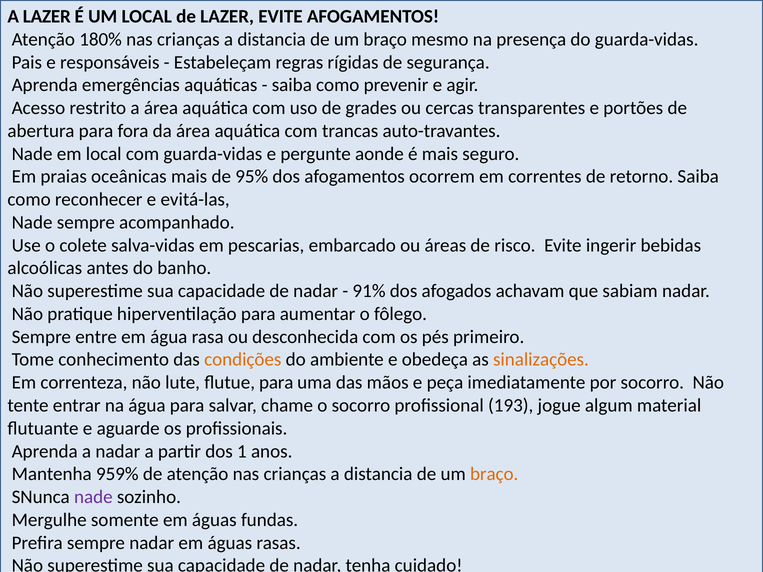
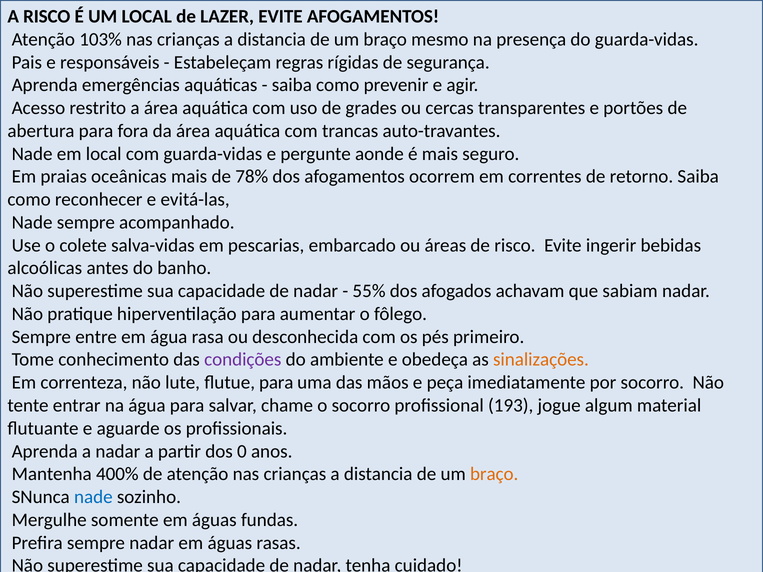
A LAZER: LAZER -> RISCO
180%: 180% -> 103%
95%: 95% -> 78%
91%: 91% -> 55%
condições colour: orange -> purple
1: 1 -> 0
959%: 959% -> 400%
nade at (93, 497) colour: purple -> blue
